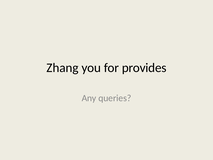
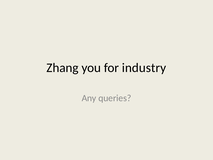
provides: provides -> industry
